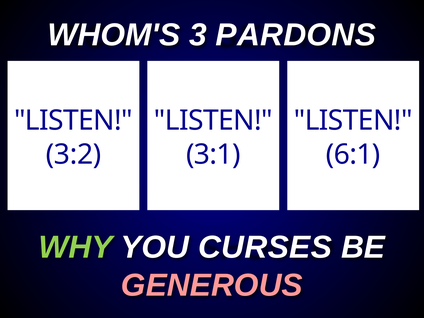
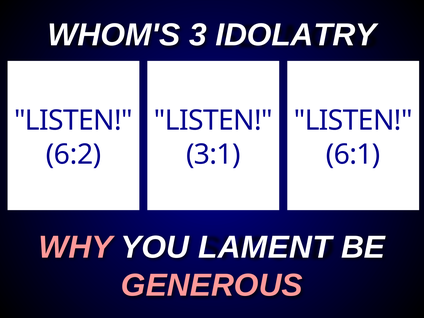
PARDONS: PARDONS -> IDOLATRY
3:2: 3:2 -> 6:2
WHY colour: light green -> pink
CURSES: CURSES -> LAMENT
